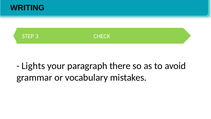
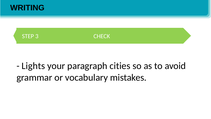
there: there -> cities
